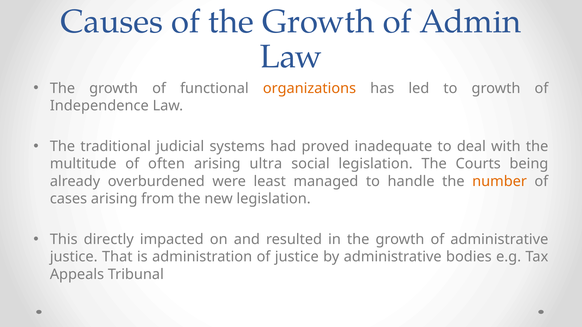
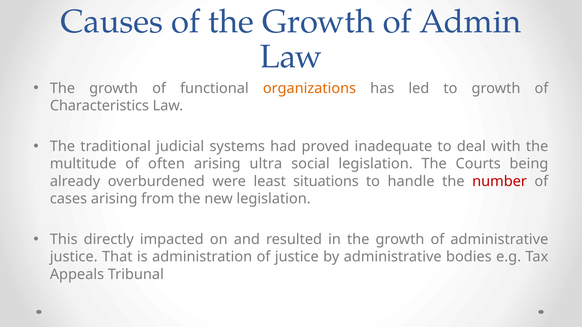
Independence: Independence -> Characteristics
managed: managed -> situations
number colour: orange -> red
